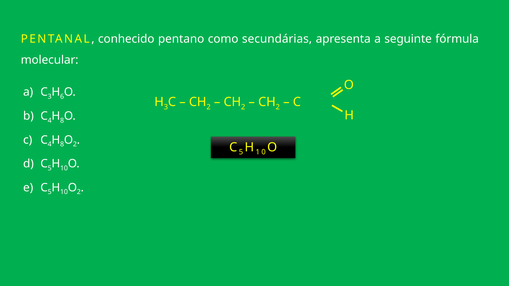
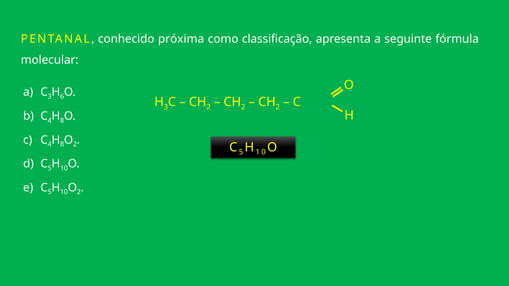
pentano: pentano -> próxima
secundárias: secundárias -> classificação
